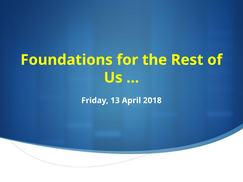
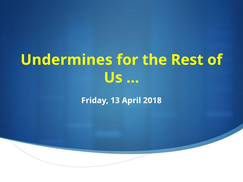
Foundations: Foundations -> Undermines
